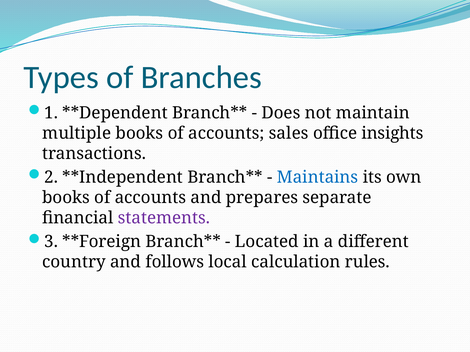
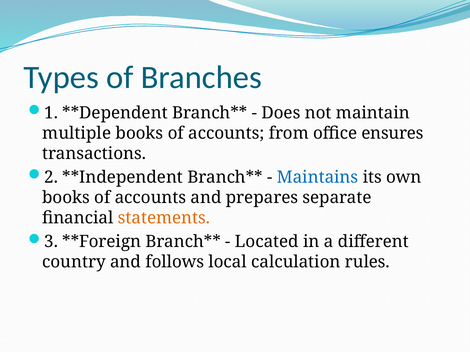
sales: sales -> from
insights: insights -> ensures
statements colour: purple -> orange
